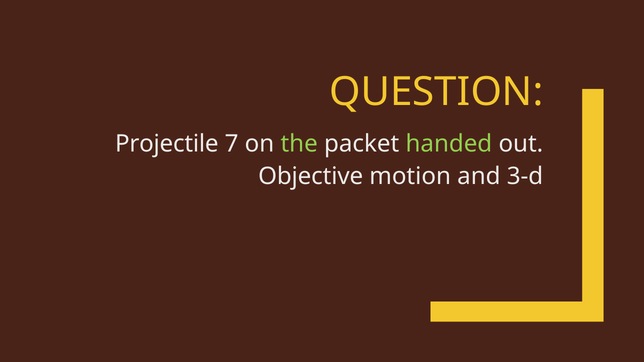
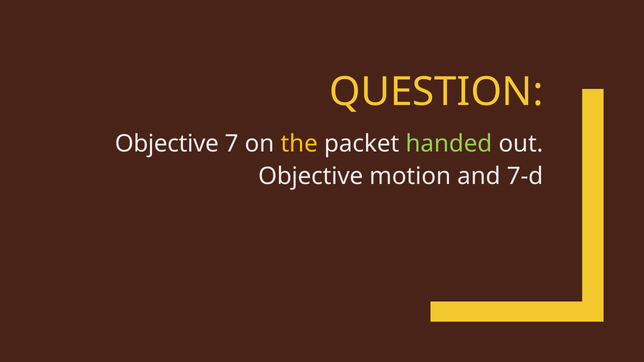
Projectile at (167, 144): Projectile -> Objective
the colour: light green -> yellow
3-d: 3-d -> 7-d
